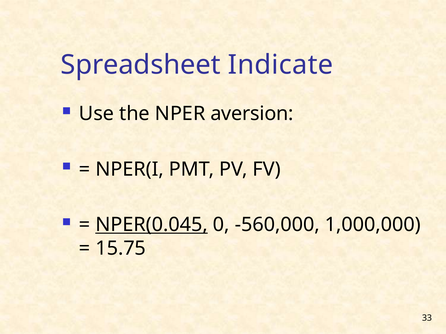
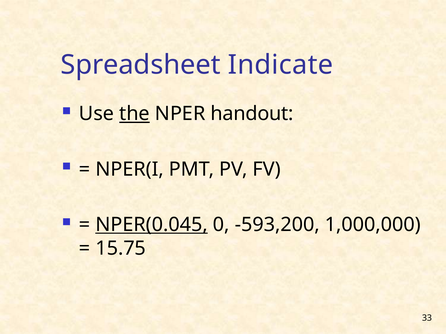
the underline: none -> present
aversion: aversion -> handout
-560,000: -560,000 -> -593,200
